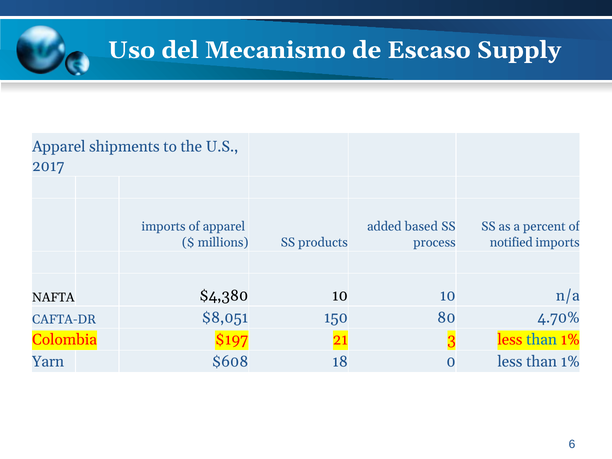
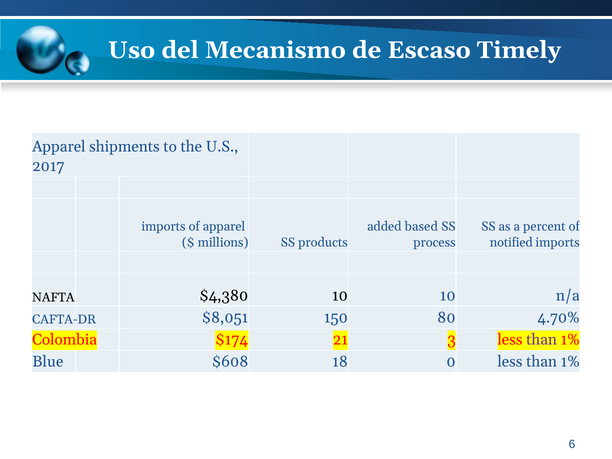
Supply: Supply -> Timely
$197: $197 -> $174
than at (542, 340) colour: blue -> purple
Yarn: Yarn -> Blue
